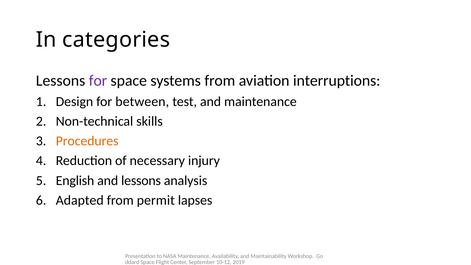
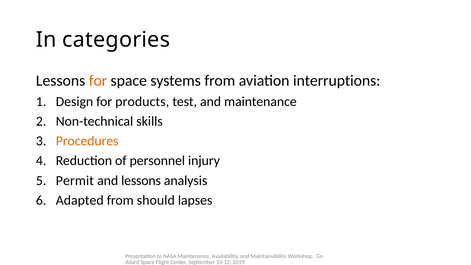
for at (98, 81) colour: purple -> orange
between: between -> products
necessary: necessary -> personnel
English: English -> Permit
permit: permit -> should
